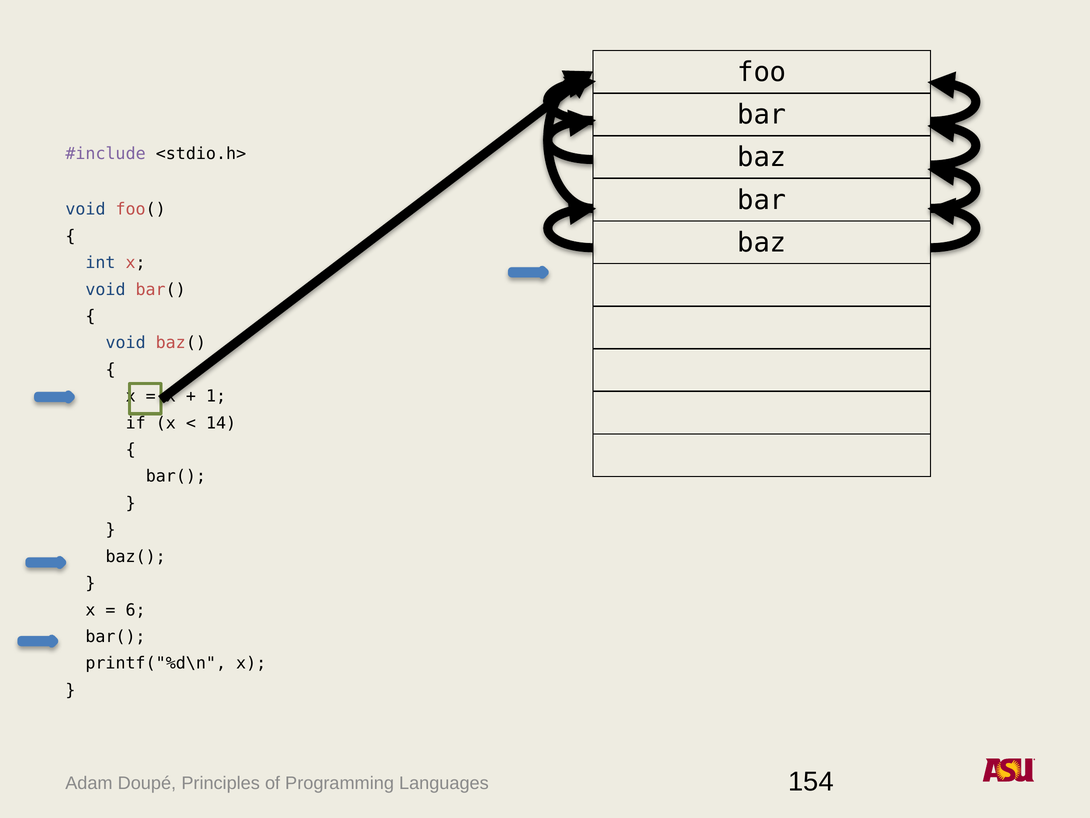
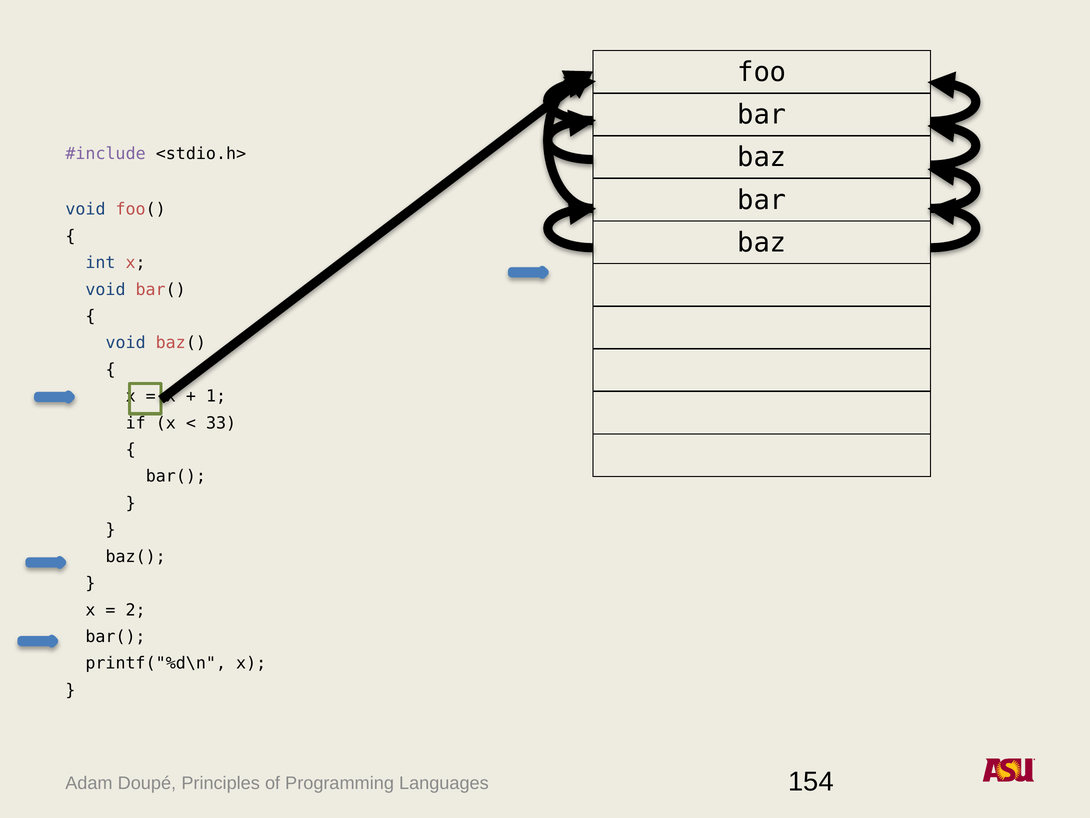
14: 14 -> 33
6: 6 -> 2
